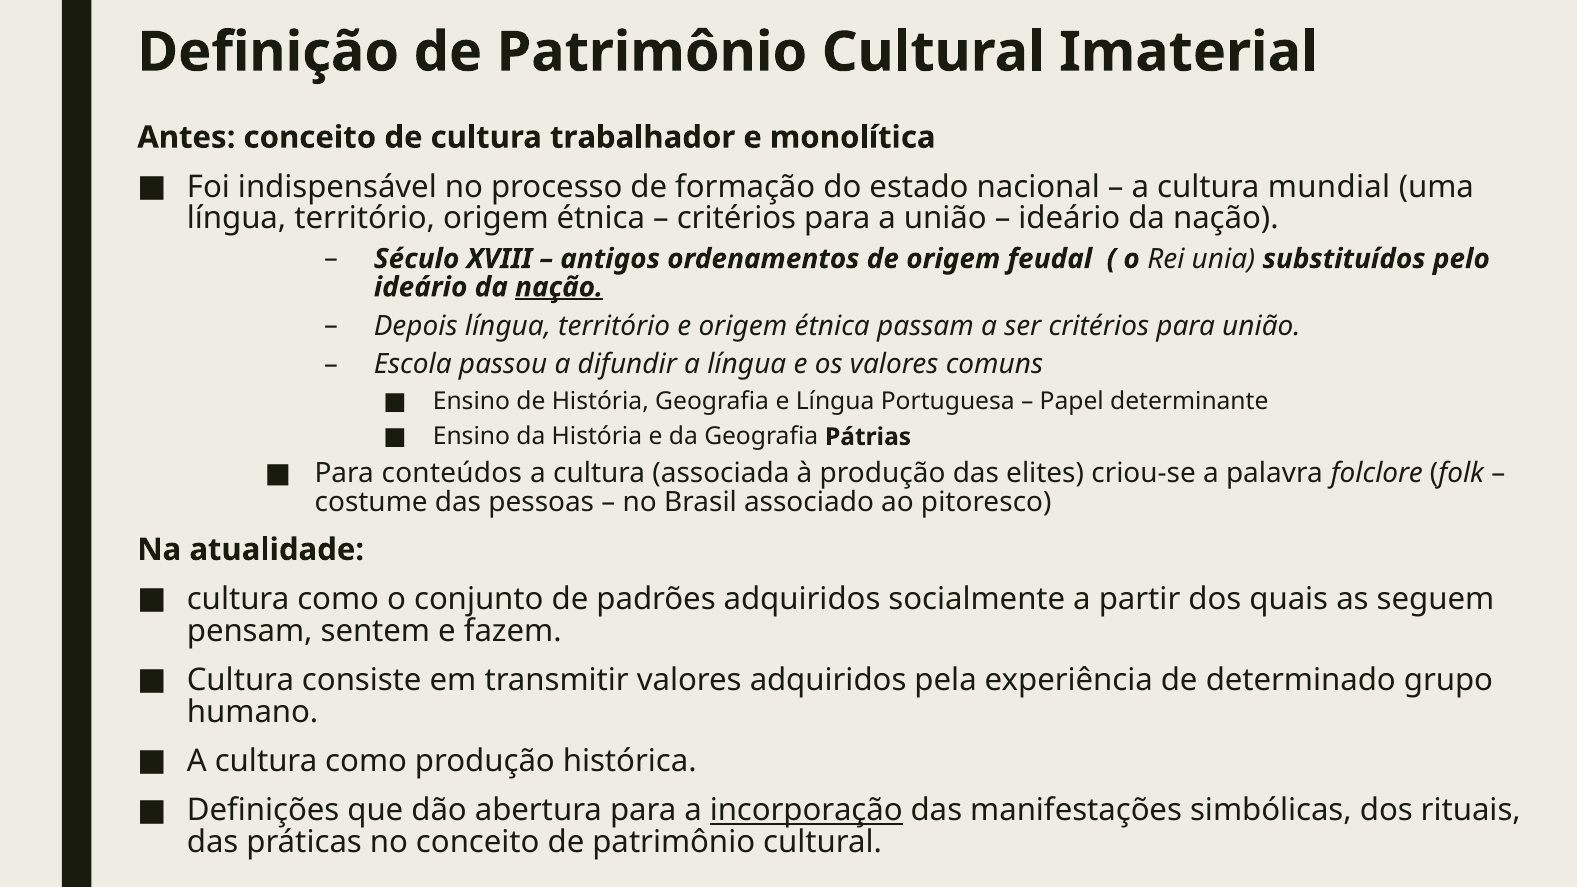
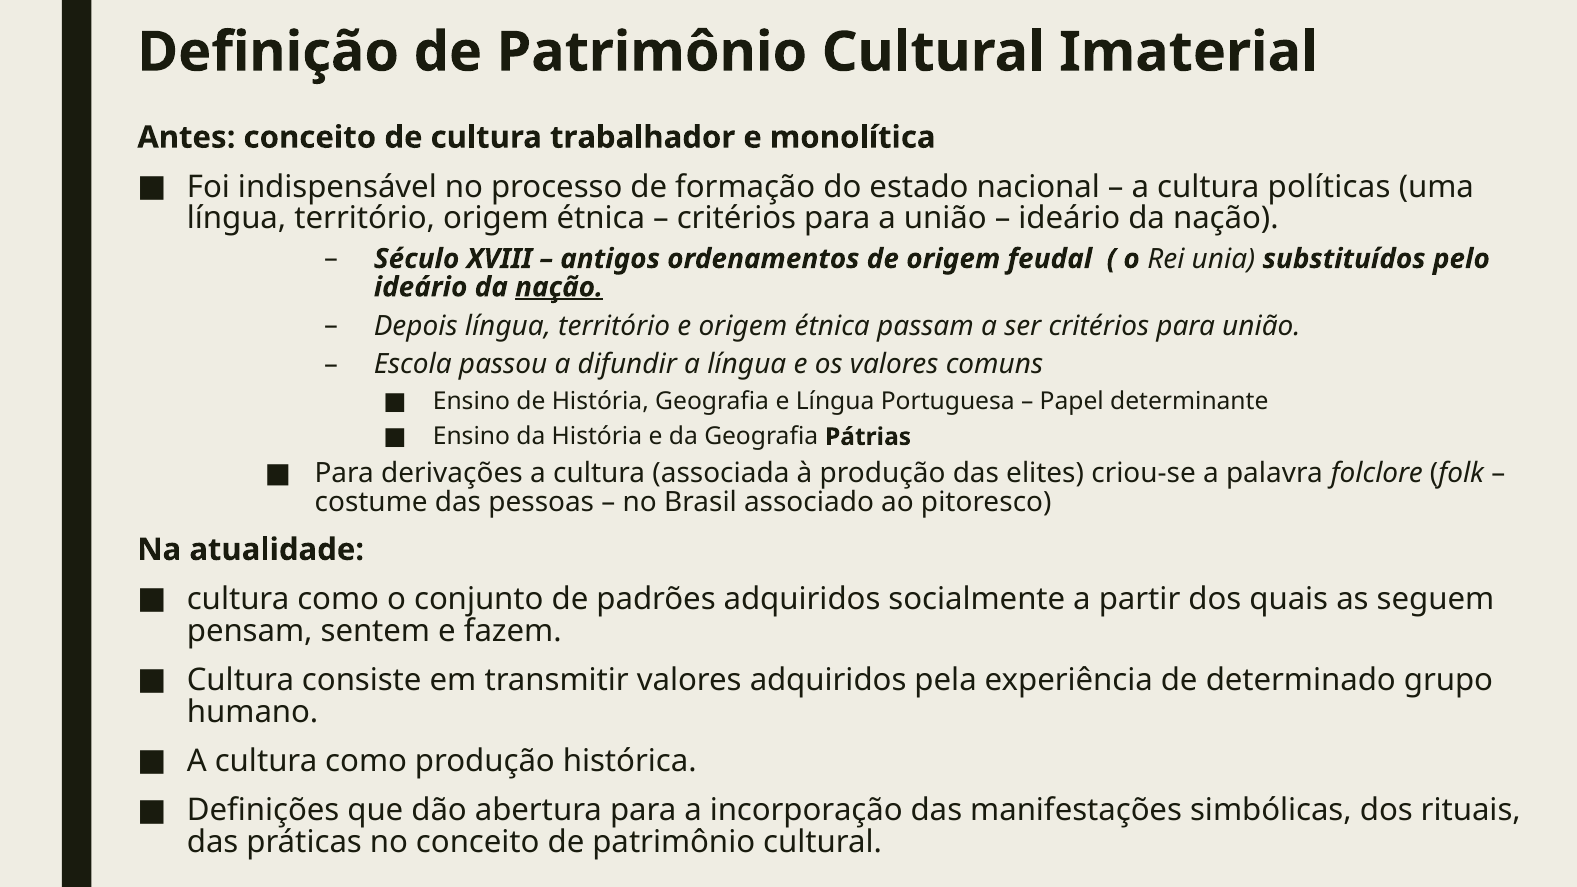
mundial: mundial -> políticas
conteúdos: conteúdos -> derivações
incorporação underline: present -> none
